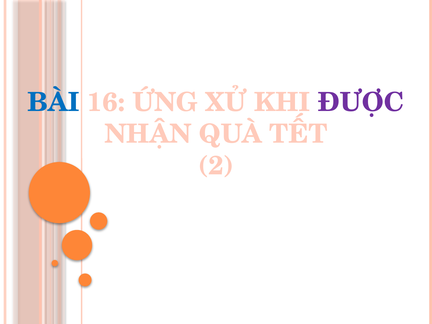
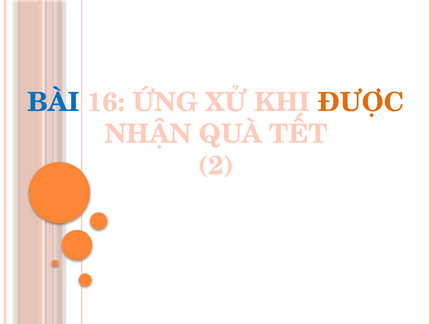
ĐƯỢC colour: purple -> orange
